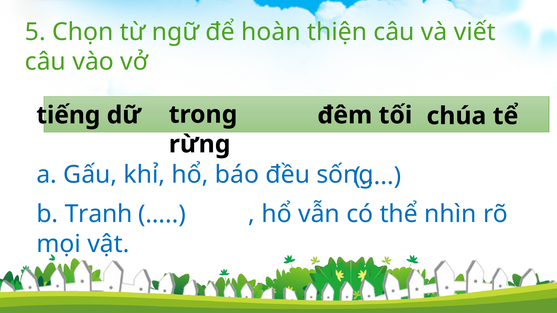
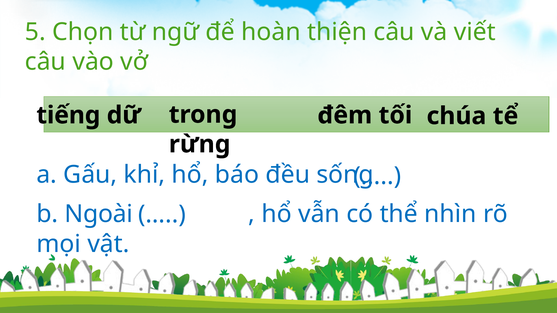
Tranh: Tranh -> Ngoài
